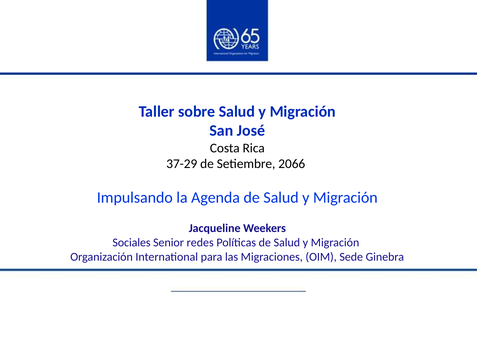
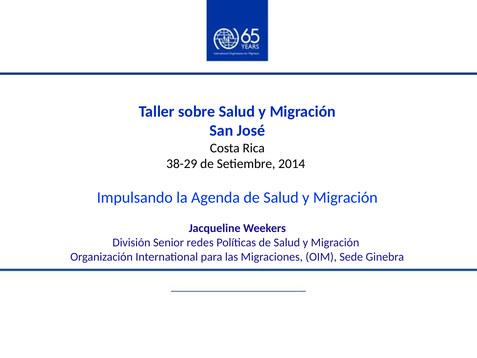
37-29: 37-29 -> 38-29
2066: 2066 -> 2014
Sociales: Sociales -> División
